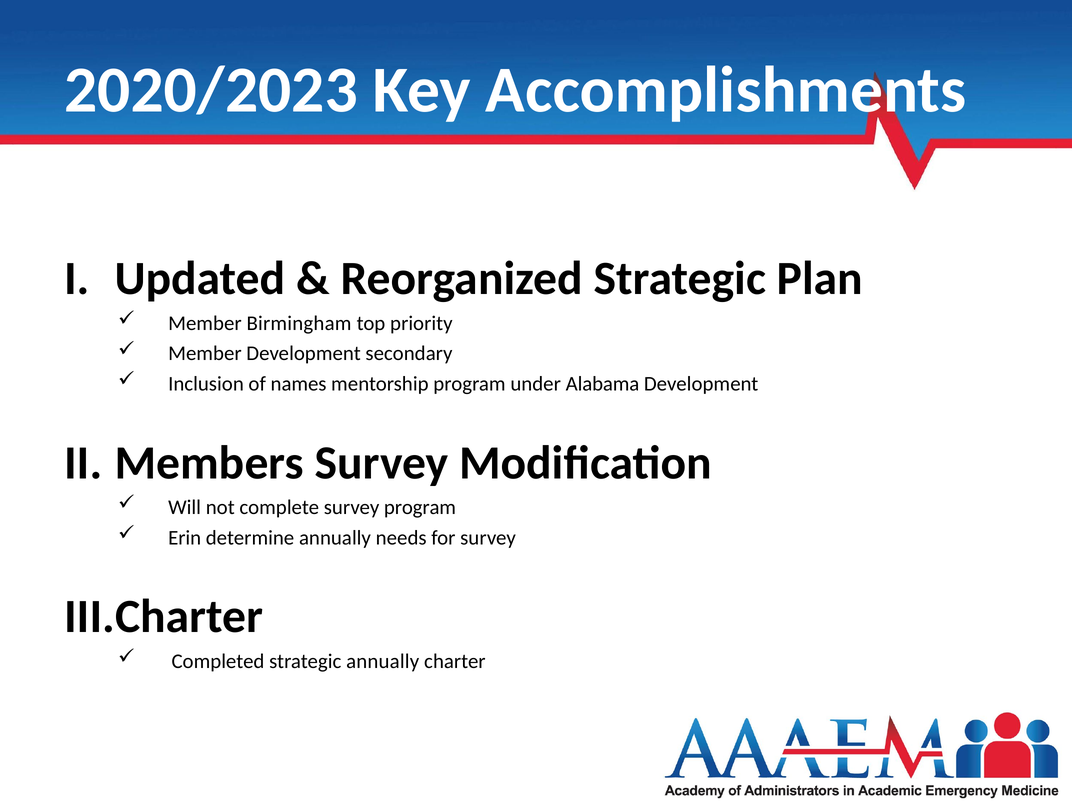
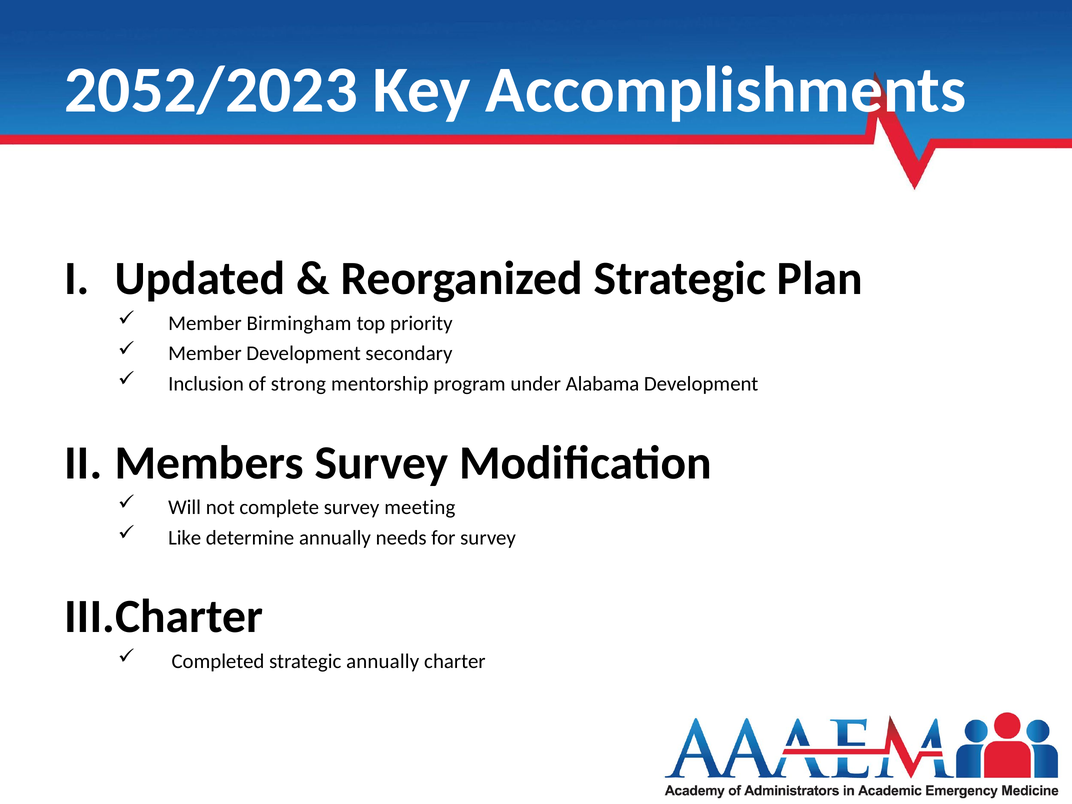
2020/2023: 2020/2023 -> 2052/2023
names: names -> strong
survey program: program -> meeting
Erin: Erin -> Like
